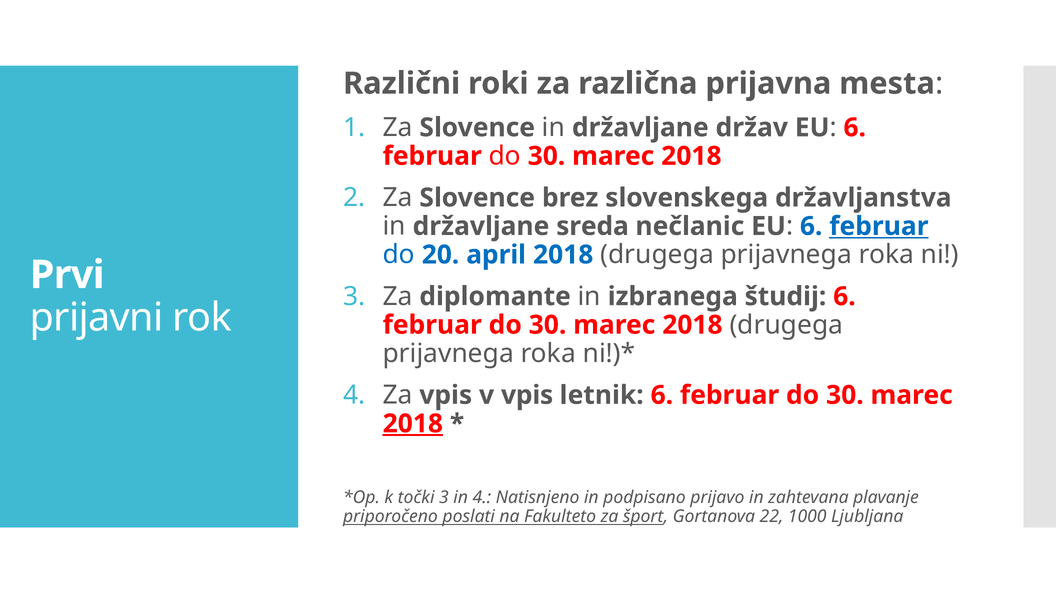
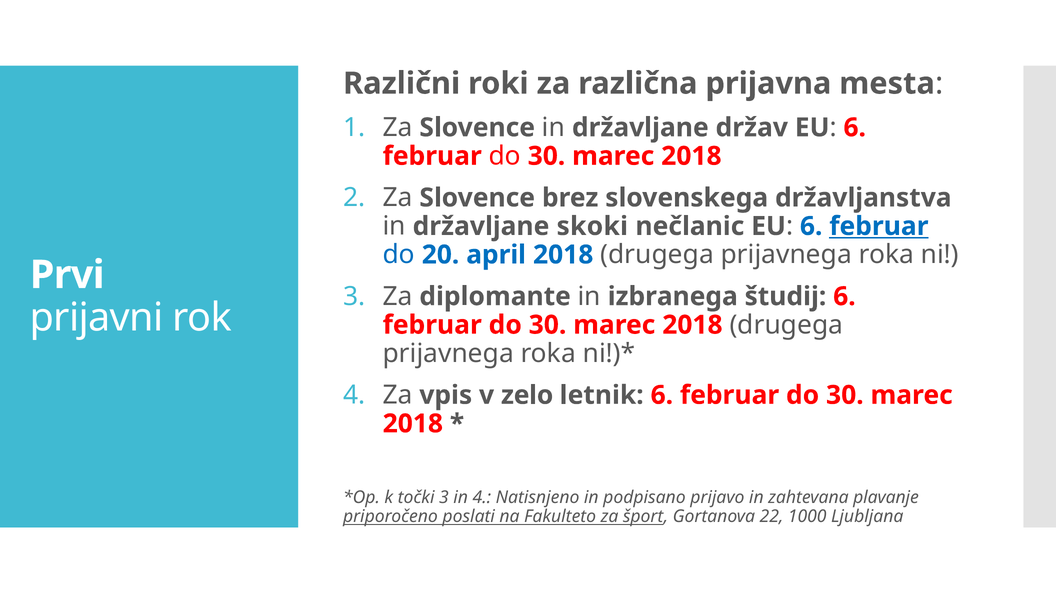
sreda: sreda -> skoki
v vpis: vpis -> zelo
2018 at (413, 424) underline: present -> none
